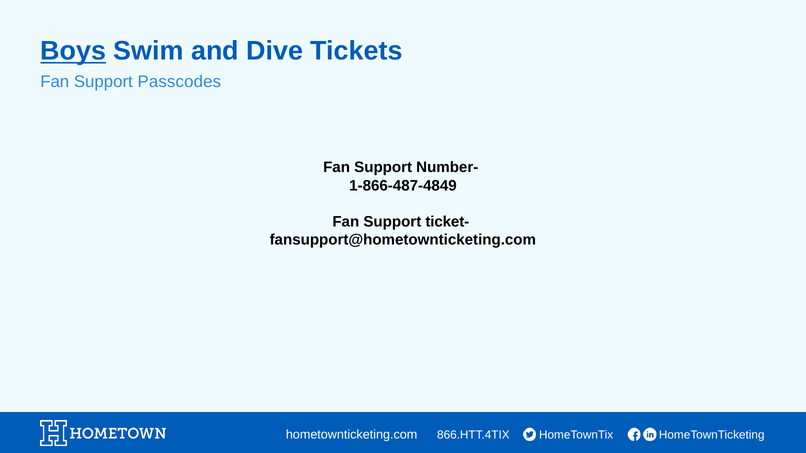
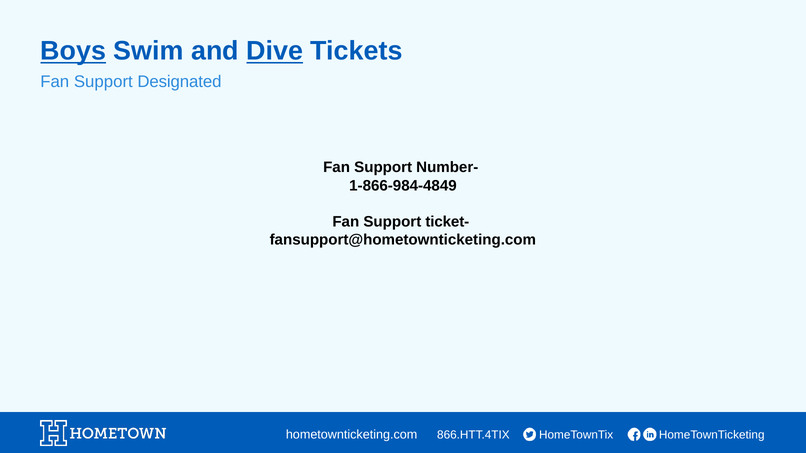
Dive underline: none -> present
Passcodes: Passcodes -> Designated
1-866-487-4849: 1-866-487-4849 -> 1-866-984-4849
